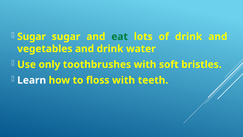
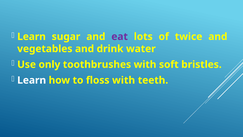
Sugar at (32, 37): Sugar -> Learn
eat colour: green -> purple
of drink: drink -> twice
